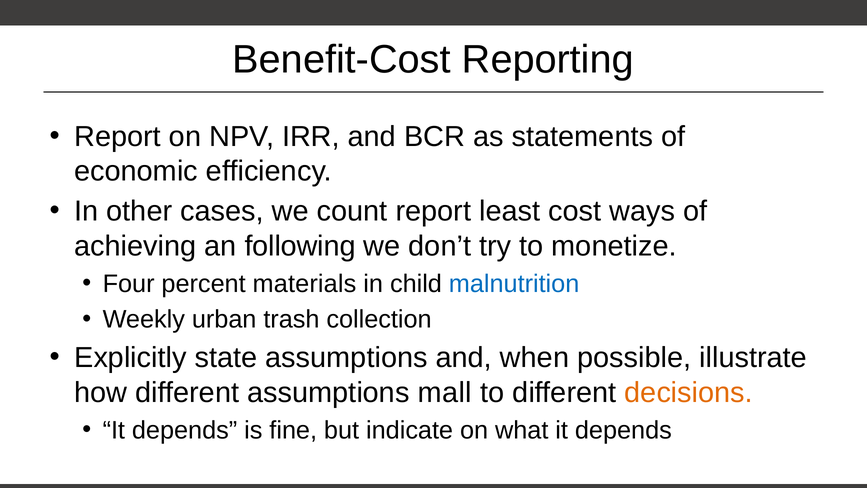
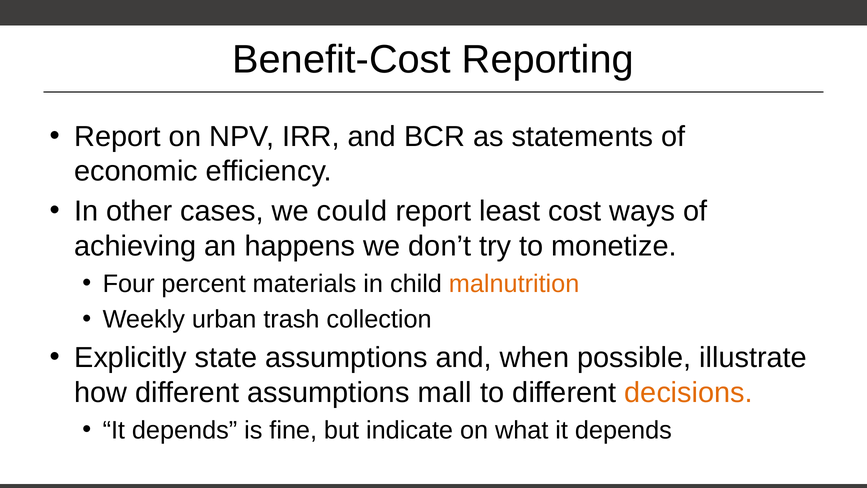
count: count -> could
following: following -> happens
malnutrition colour: blue -> orange
